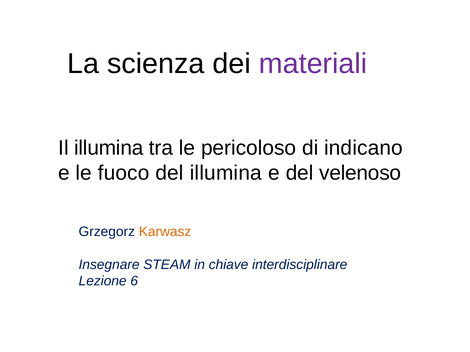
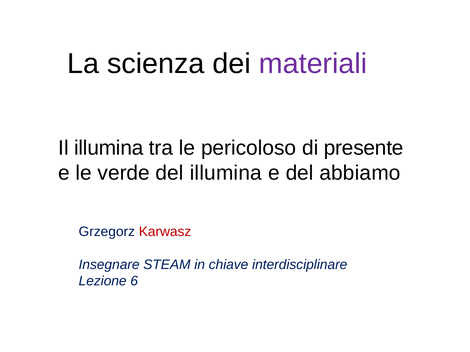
indicano: indicano -> presente
fuoco: fuoco -> verde
velenoso: velenoso -> abbiamo
Karwasz colour: orange -> red
